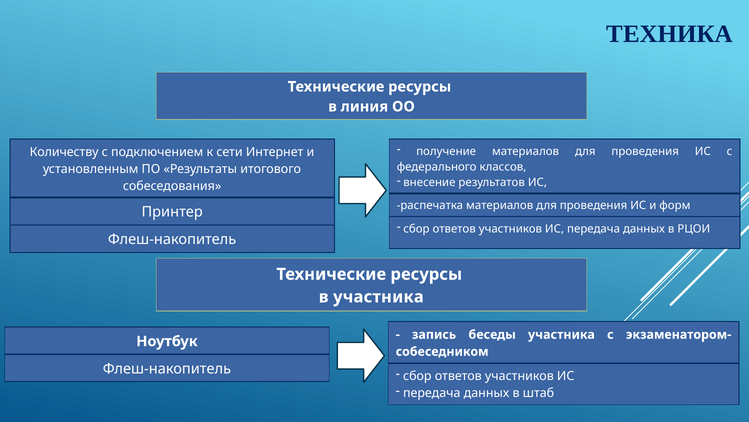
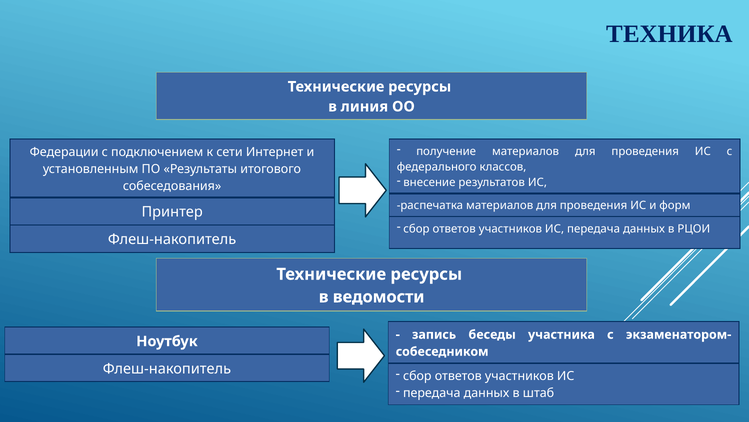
Количеству: Количеству -> Федерации
в участника: участника -> ведомости
